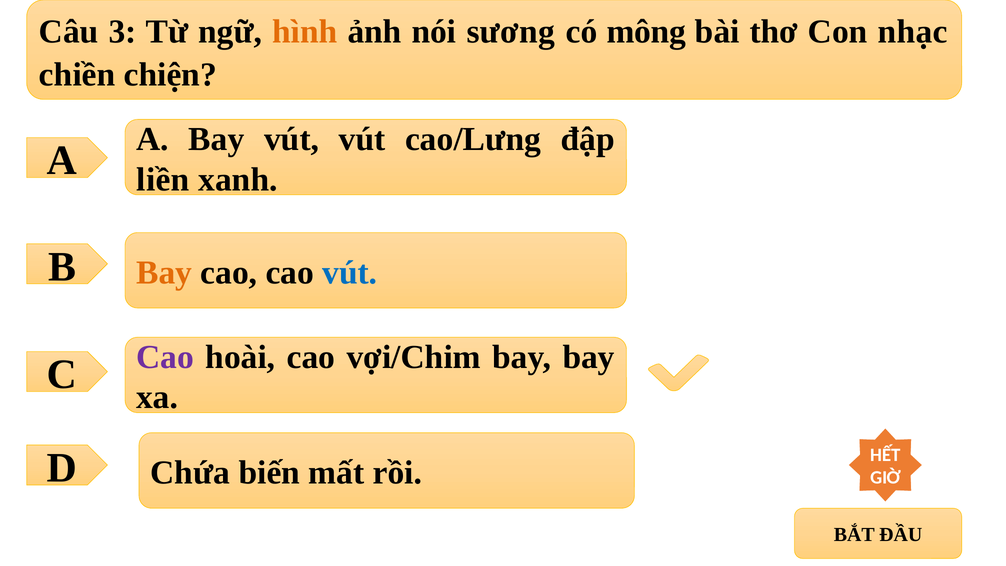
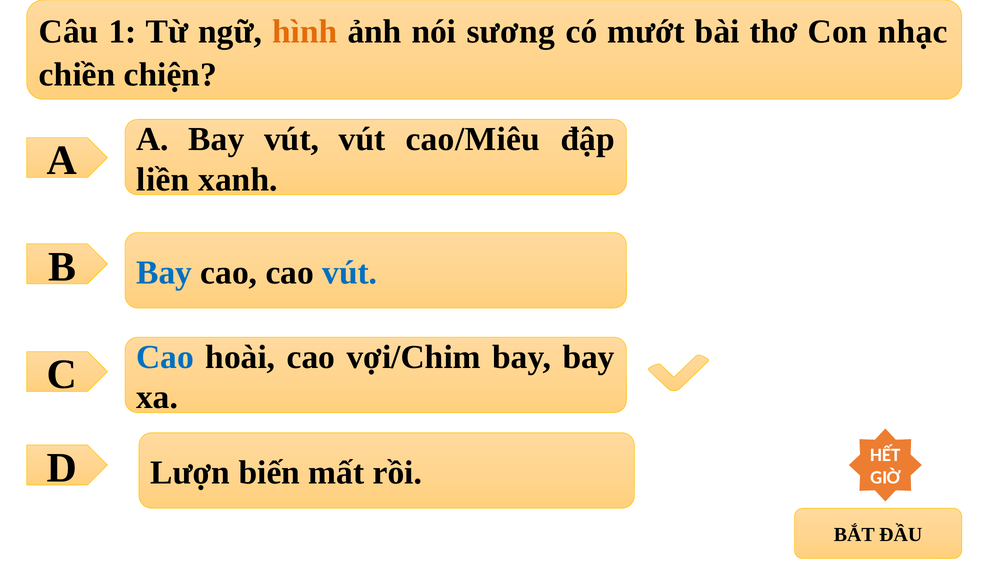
3: 3 -> 1
mông: mông -> mướt
cao/Lưng: cao/Lưng -> cao/Miêu
Bay at (164, 273) colour: orange -> blue
Cao at (165, 357) colour: purple -> blue
Chứa: Chứa -> Lượn
